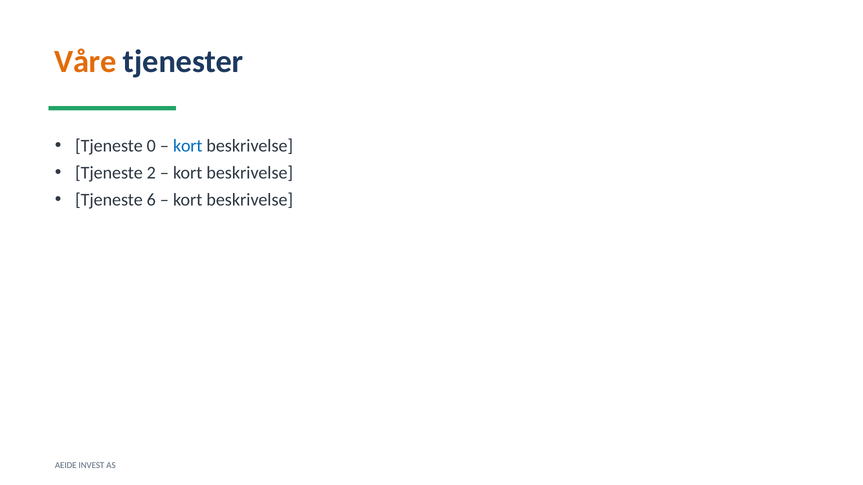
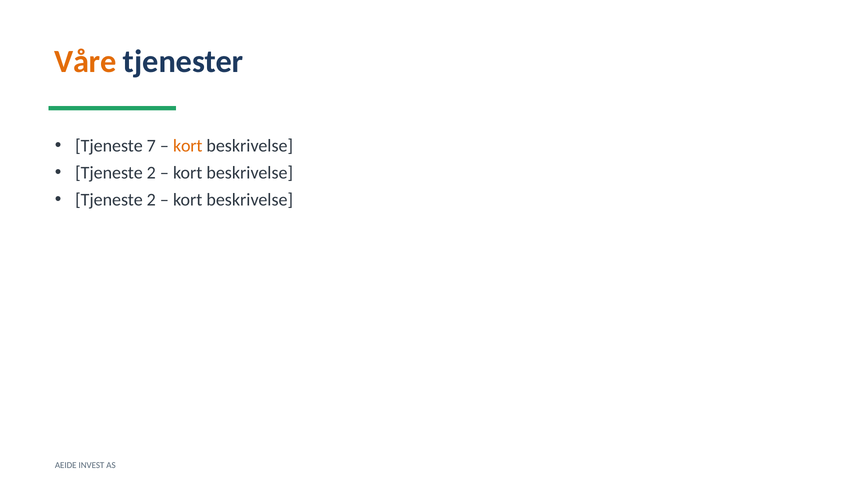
0: 0 -> 7
kort at (188, 146) colour: blue -> orange
6 at (151, 200): 6 -> 2
